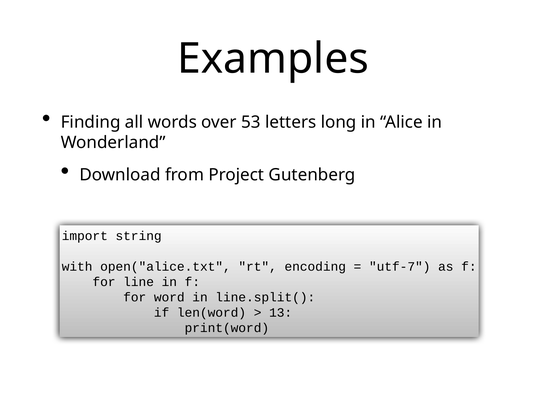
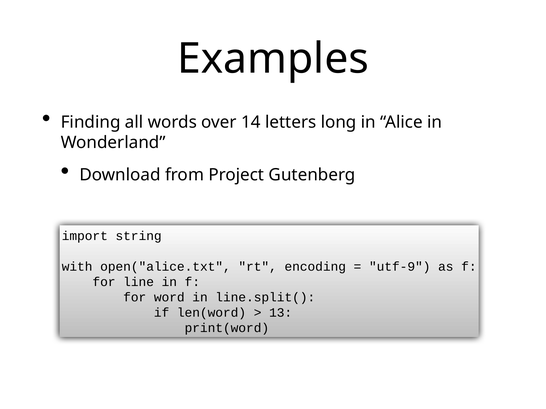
53: 53 -> 14
utf-7: utf-7 -> utf-9
